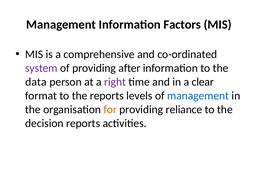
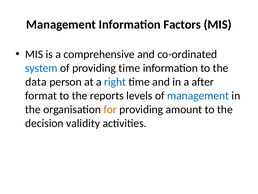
system colour: purple -> blue
providing after: after -> time
right colour: purple -> blue
clear: clear -> after
reliance: reliance -> amount
decision reports: reports -> validity
